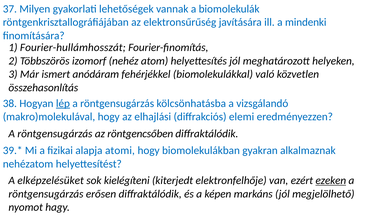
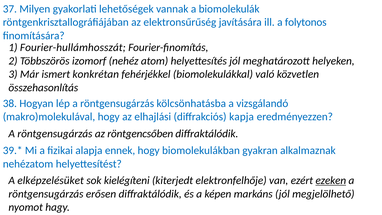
mindenki: mindenki -> folytonos
anódáram: anódáram -> konkrétan
lép underline: present -> none
elemi: elemi -> kapja
atomi: atomi -> ennek
